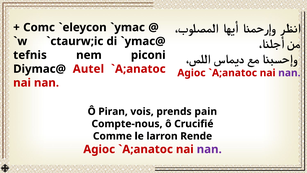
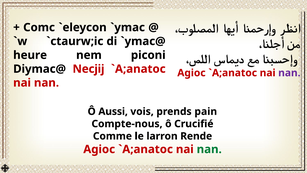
tefnis: tefnis -> heure
Autel: Autel -> Necjij
Piran: Piran -> Aussi
nan at (209, 149) colour: purple -> green
